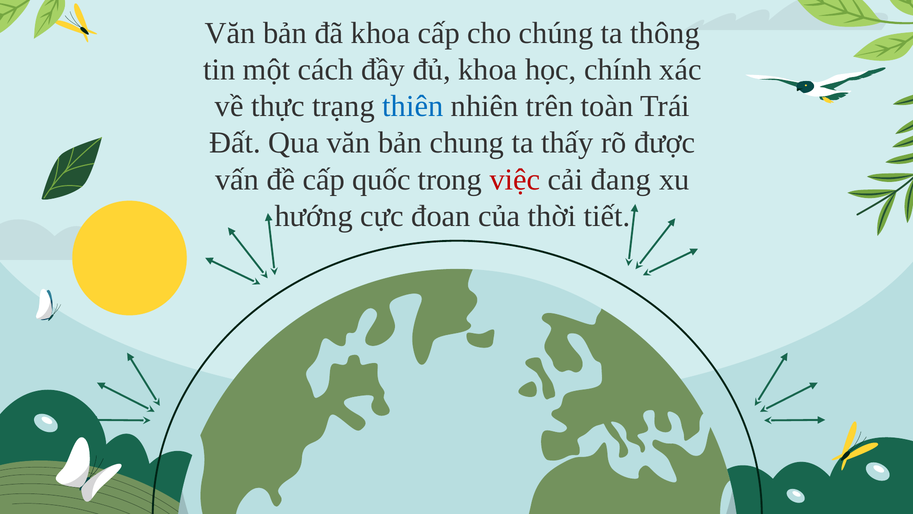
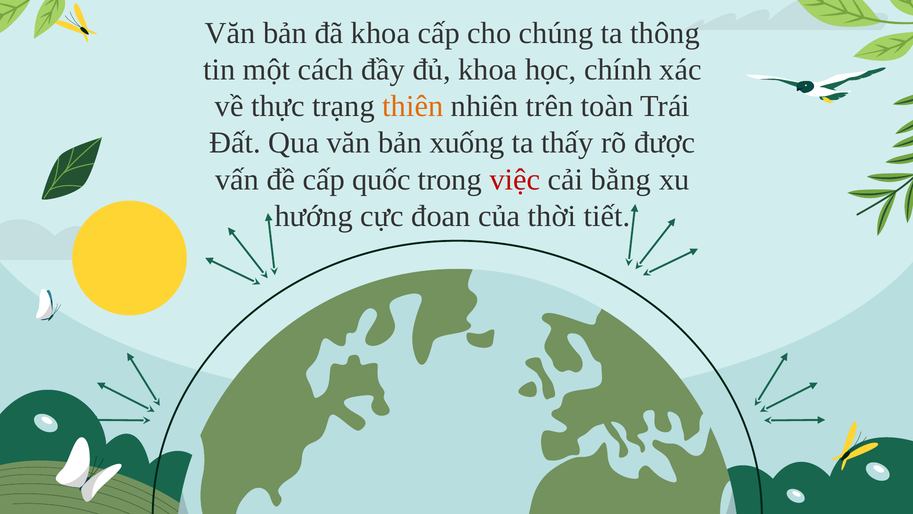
thiên colour: blue -> orange
chung: chung -> xuống
đang: đang -> bằng
